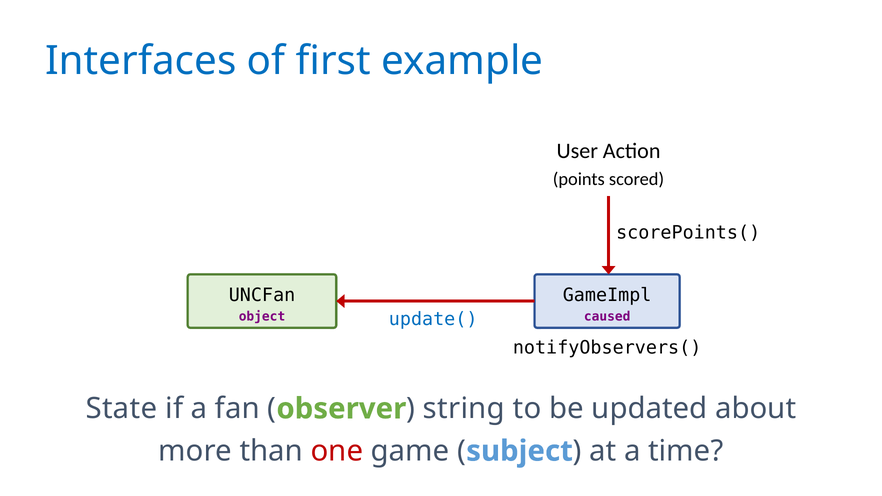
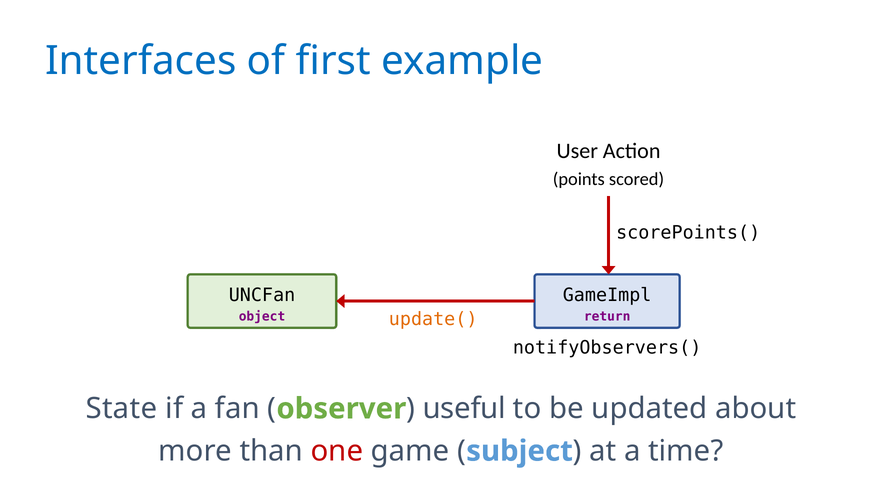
update( colour: blue -> orange
caused: caused -> return
string: string -> useful
